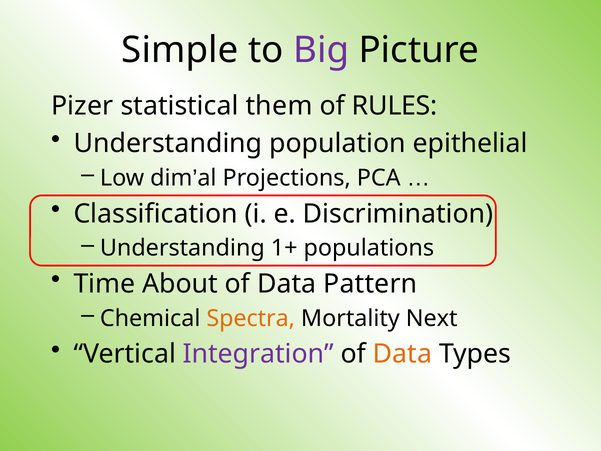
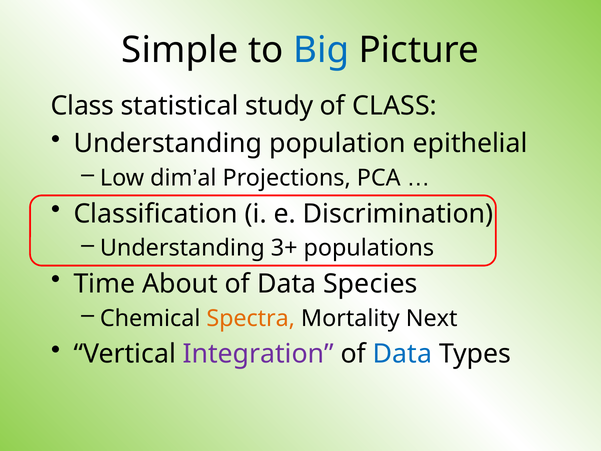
Big colour: purple -> blue
Pizer at (82, 106): Pizer -> Class
them: them -> study
of RULES: RULES -> CLASS
1+: 1+ -> 3+
Pattern: Pattern -> Species
Data at (402, 354) colour: orange -> blue
